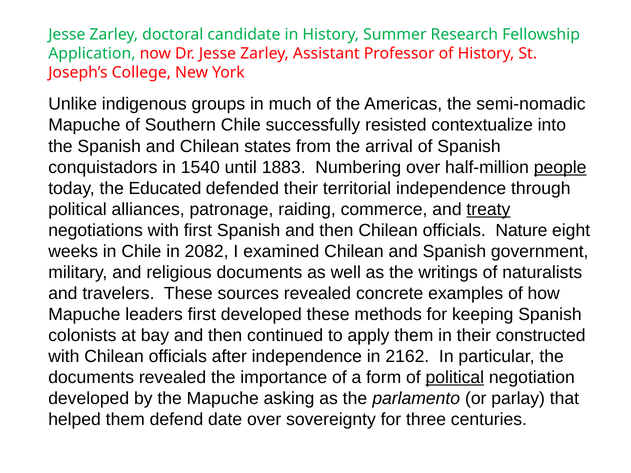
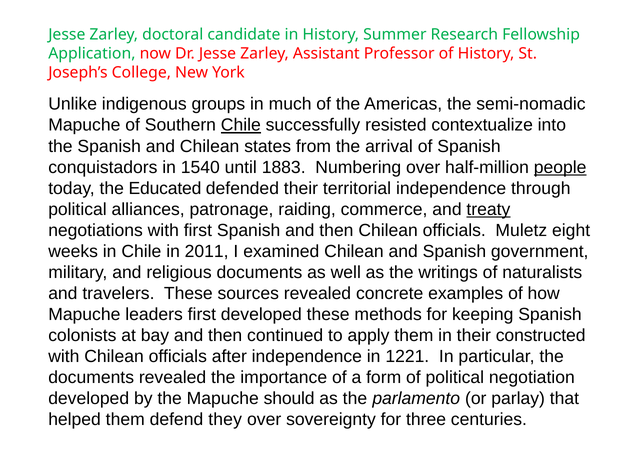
Chile at (241, 125) underline: none -> present
Nature: Nature -> Muletz
2082: 2082 -> 2011
2162: 2162 -> 1221
political at (455, 378) underline: present -> none
asking: asking -> should
date: date -> they
